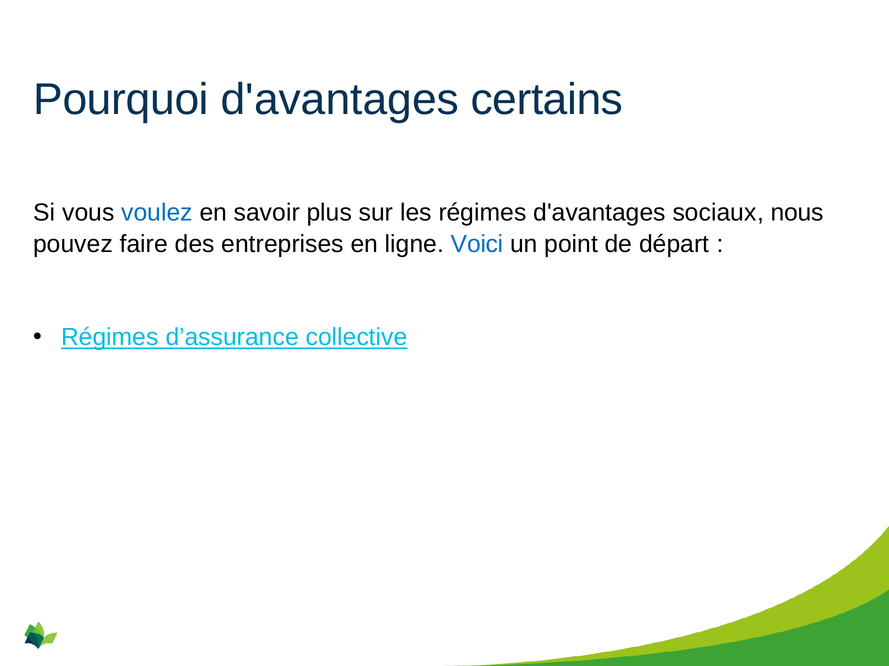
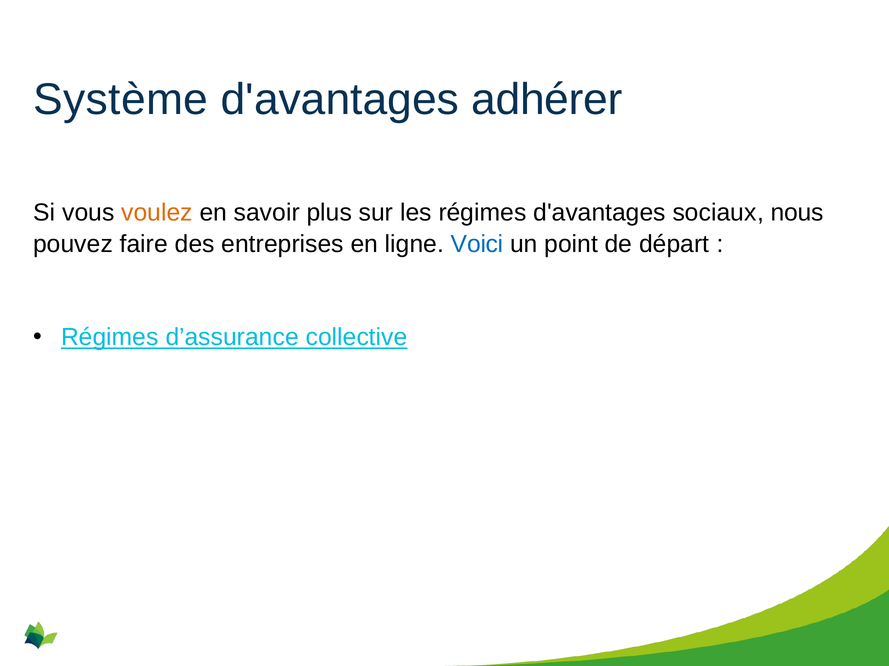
Pourquoi: Pourquoi -> Système
certains: certains -> adhérer
voulez colour: blue -> orange
